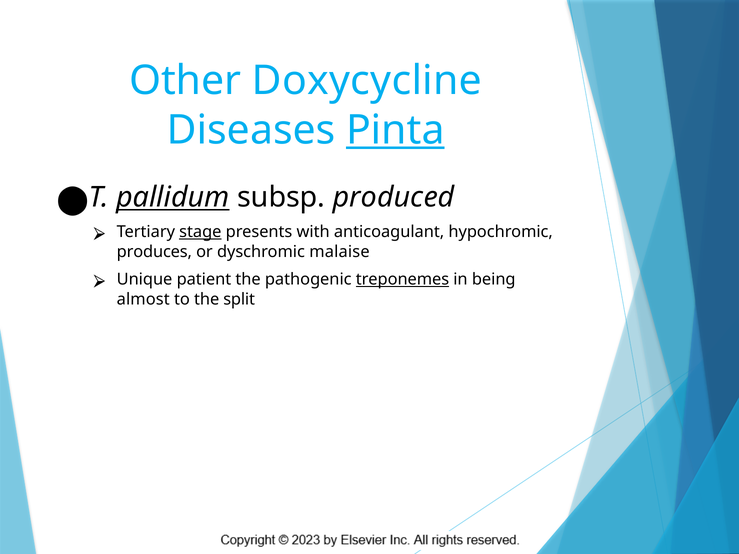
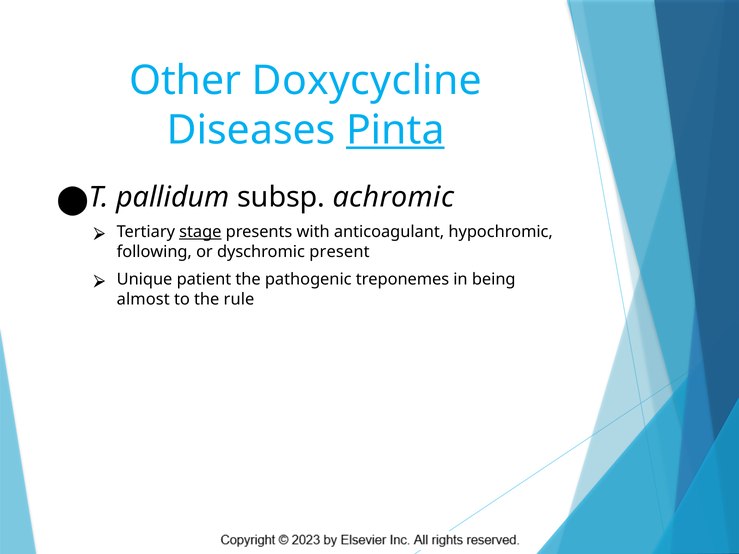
pallidum underline: present -> none
produced: produced -> achromic
produces: produces -> following
malaise: malaise -> present
treponemes underline: present -> none
split: split -> rule
